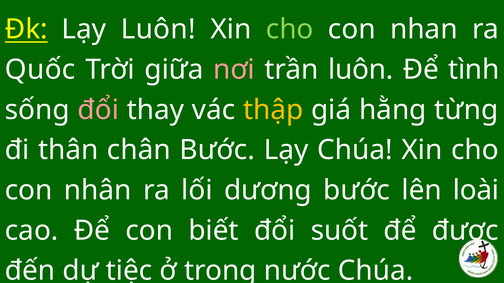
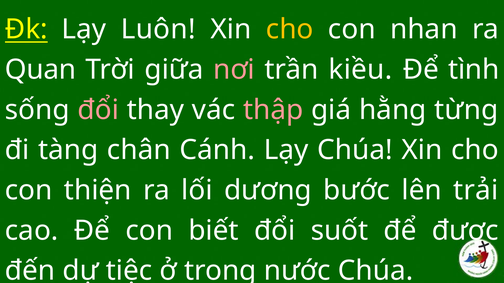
cho at (290, 29) colour: light green -> yellow
Quốc: Quốc -> Quan
trần luôn: luôn -> kiều
thập colour: yellow -> pink
thân: thân -> tàng
chân Bước: Bước -> Cánh
nhân: nhân -> thiện
loài: loài -> trải
